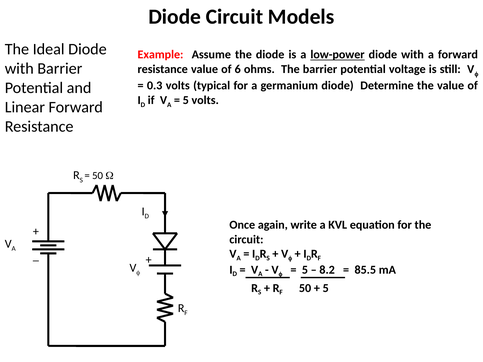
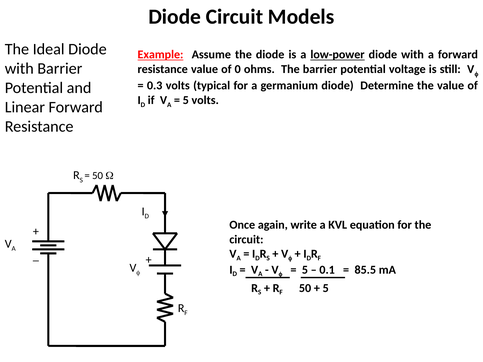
Example underline: none -> present
6: 6 -> 0
8.2: 8.2 -> 0.1
